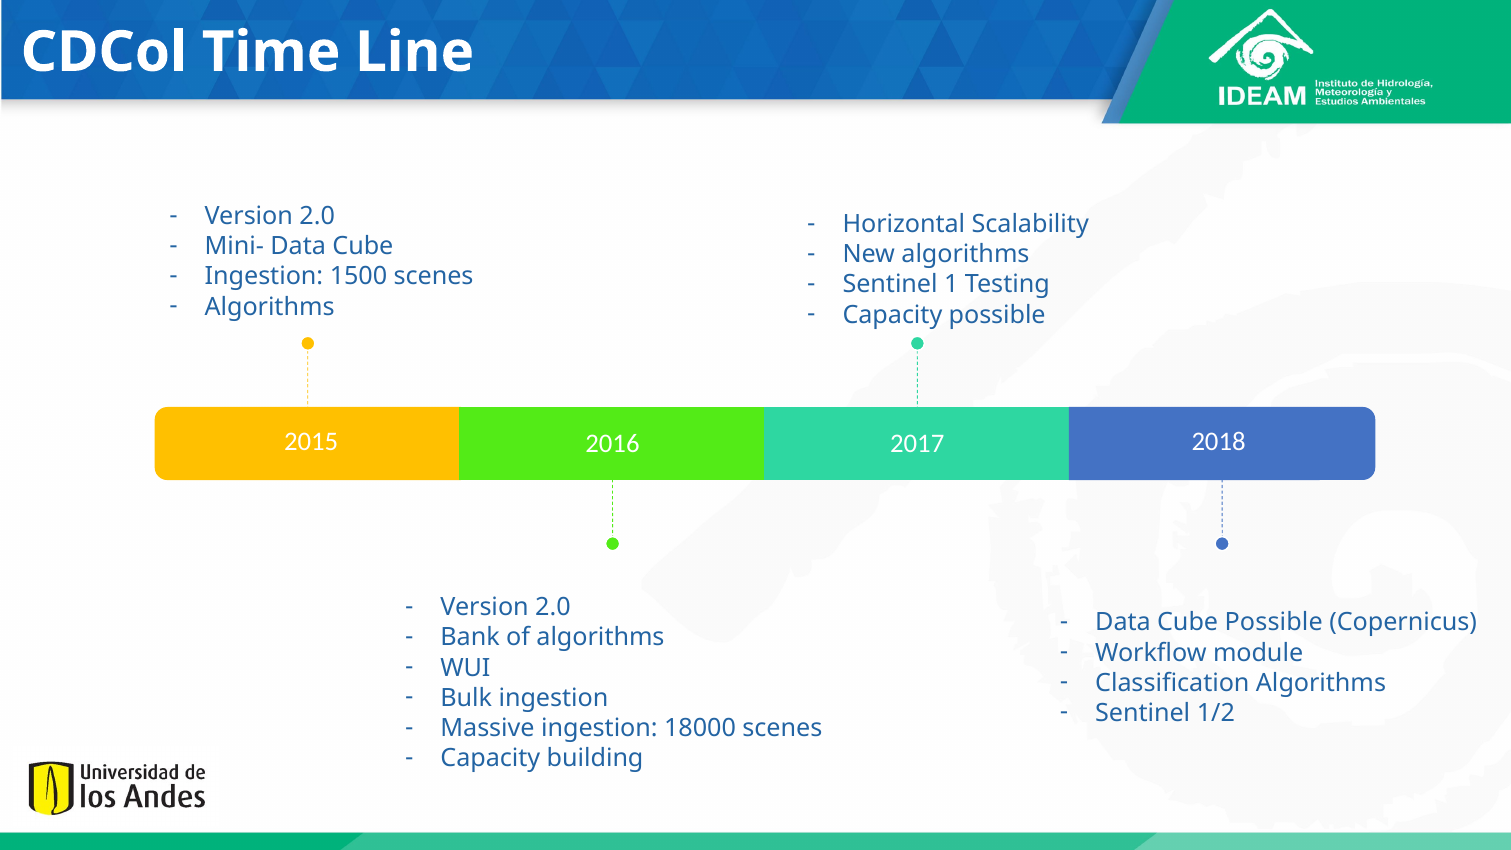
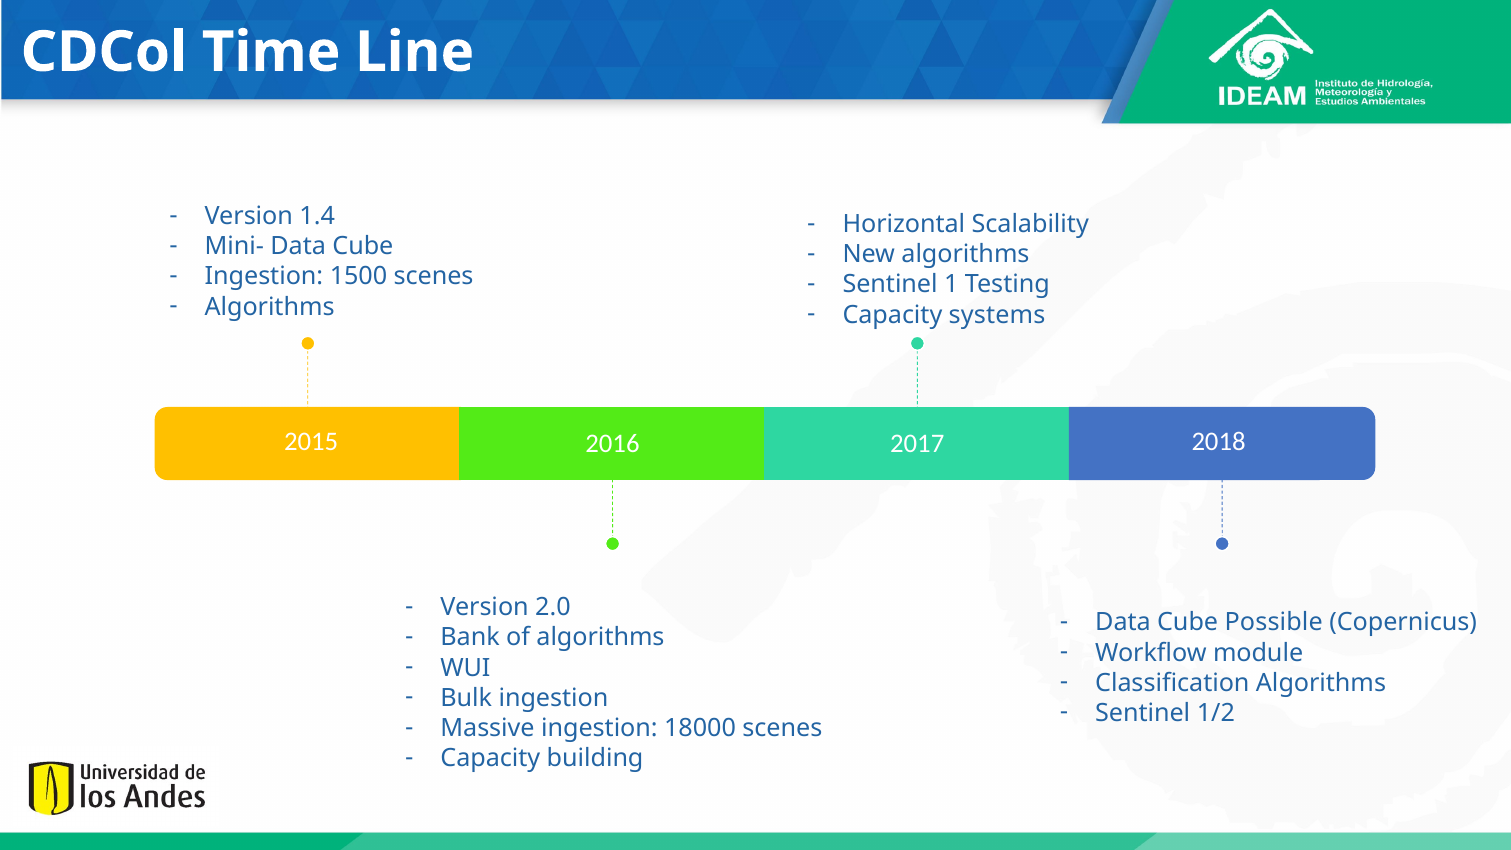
2.0 at (317, 216): 2.0 -> 1.4
Capacity possible: possible -> systems
